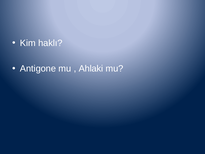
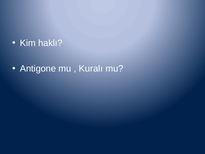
Ahlaki: Ahlaki -> Kuralı
